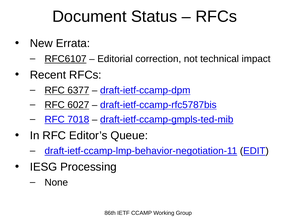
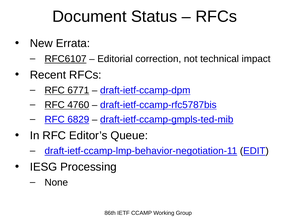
6377: 6377 -> 6771
6027: 6027 -> 4760
7018: 7018 -> 6829
